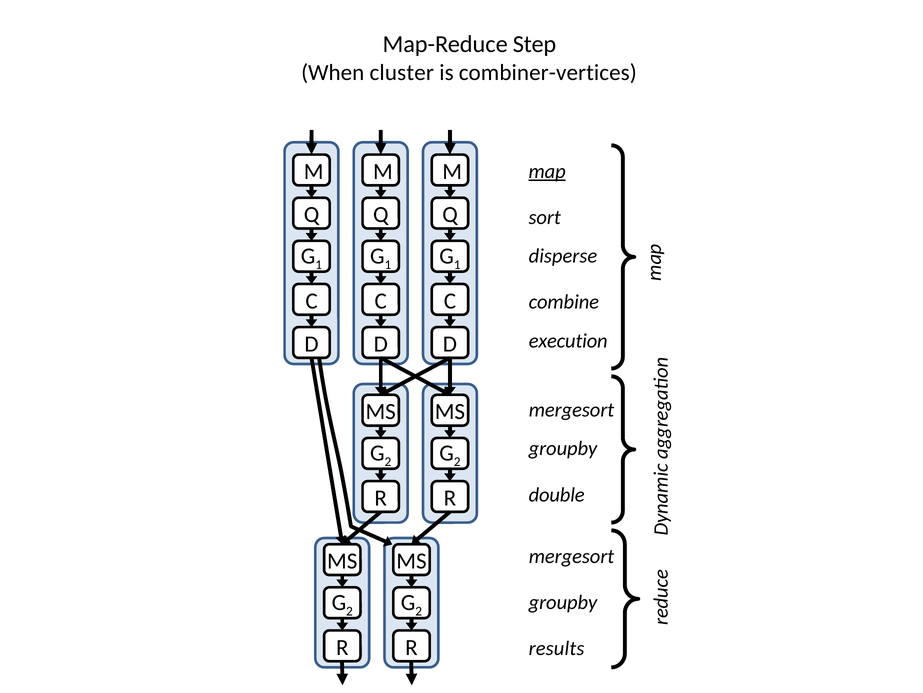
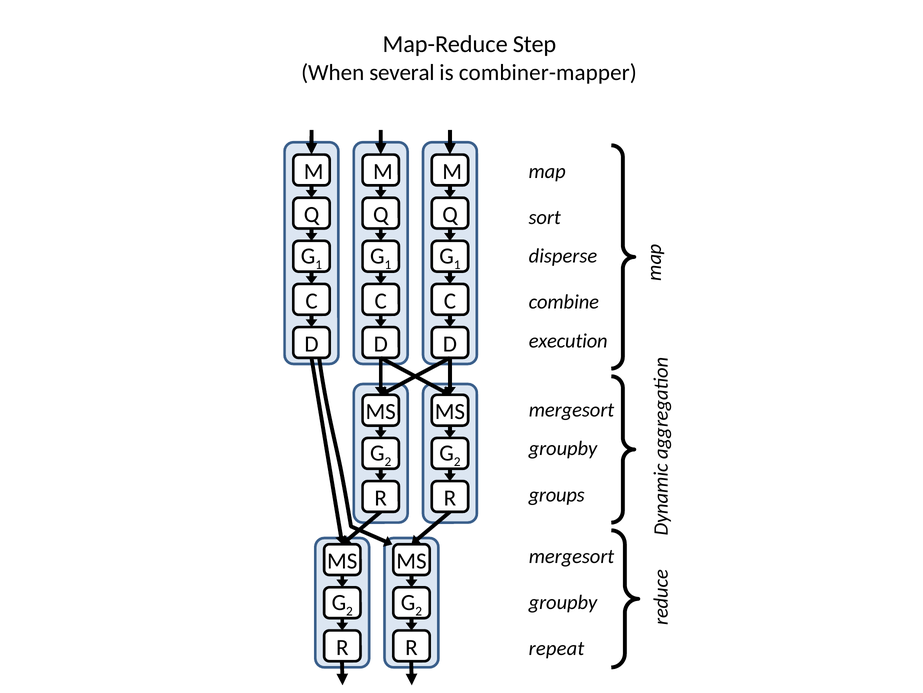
cluster: cluster -> several
combiner-vertices: combiner-vertices -> combiner-mapper
map underline: present -> none
double: double -> groups
results: results -> repeat
